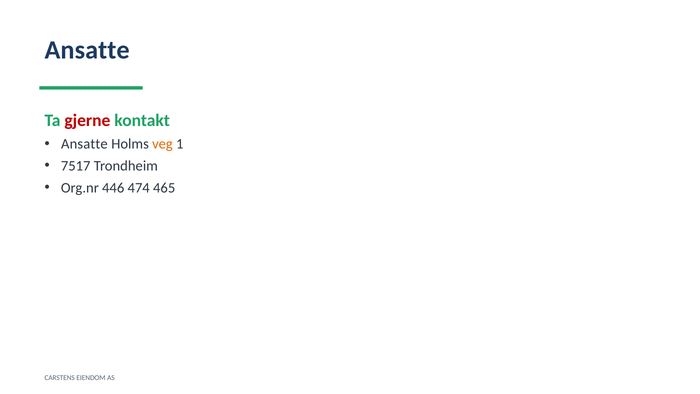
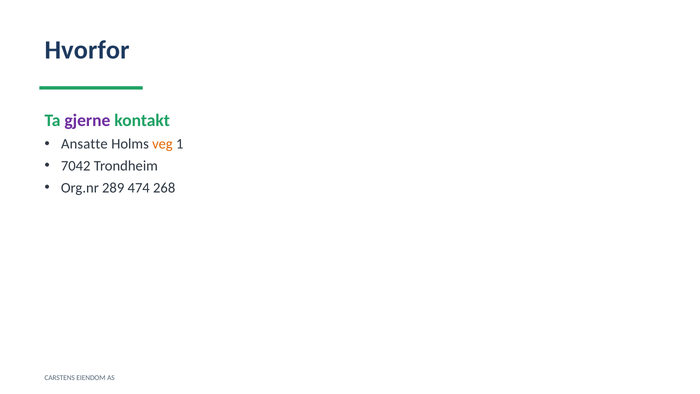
Ansatte at (87, 50): Ansatte -> Hvorfor
gjerne colour: red -> purple
7517: 7517 -> 7042
446: 446 -> 289
465: 465 -> 268
